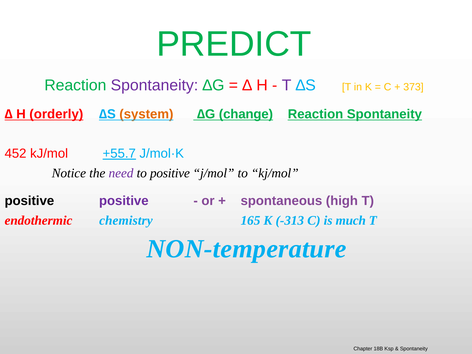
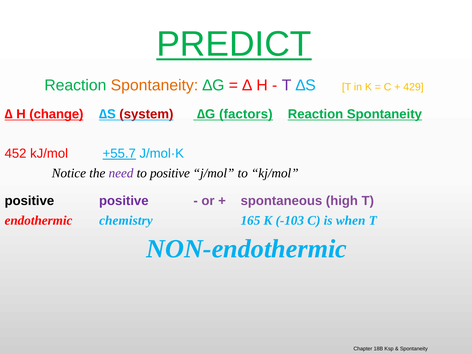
PREDICT underline: none -> present
Spontaneity at (154, 85) colour: purple -> orange
373: 373 -> 429
orderly: orderly -> change
system colour: orange -> red
change: change -> factors
-313: -313 -> -103
much: much -> when
NON-temperature: NON-temperature -> NON-endothermic
